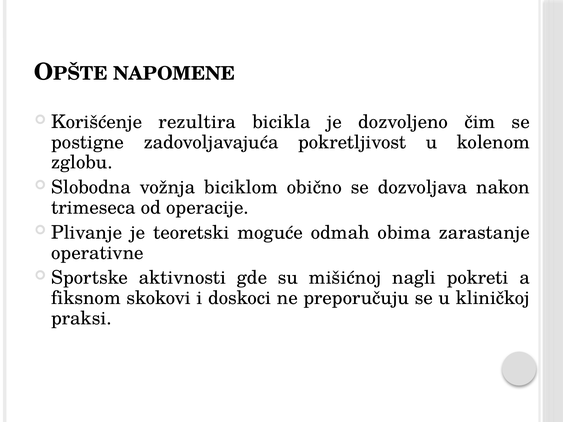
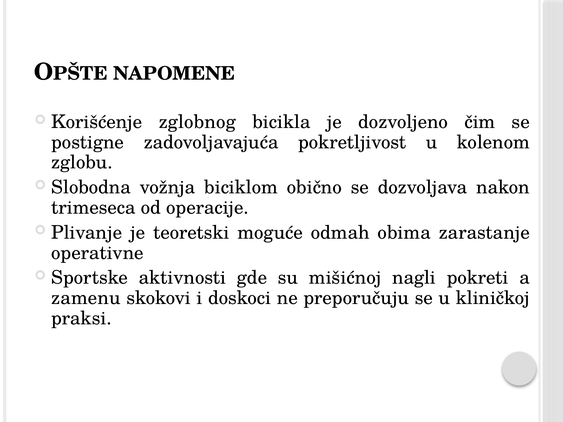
rezultira: rezultira -> zglobnog
fiksnom: fiksnom -> zamenu
